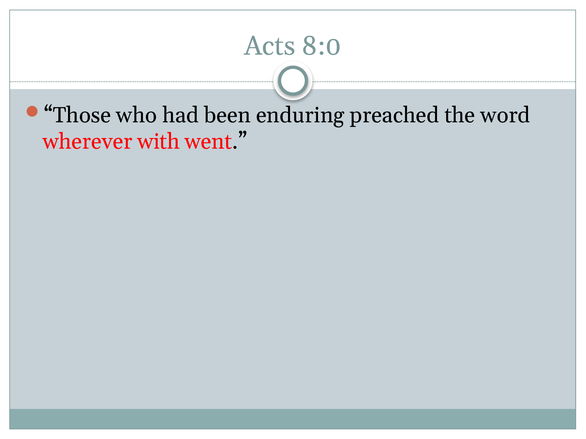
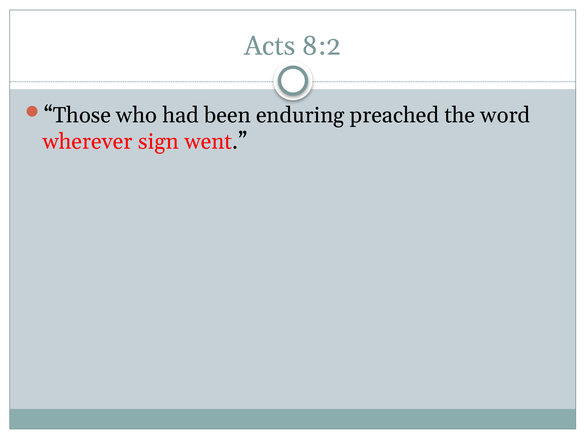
8:0: 8:0 -> 8:2
with: with -> sign
